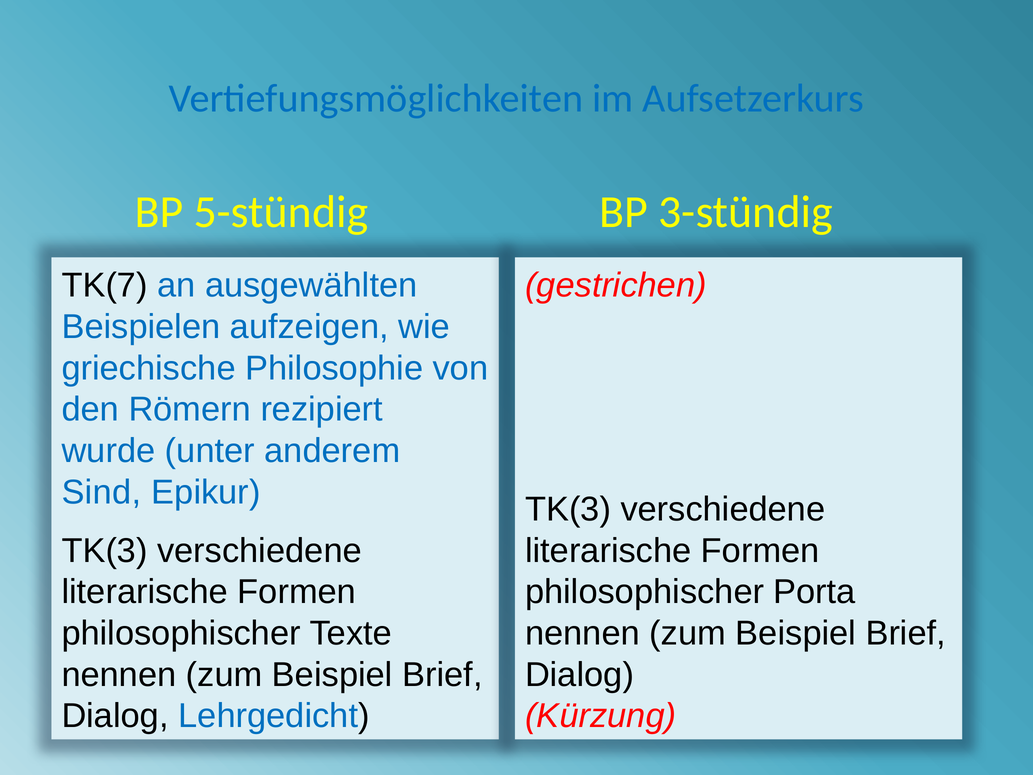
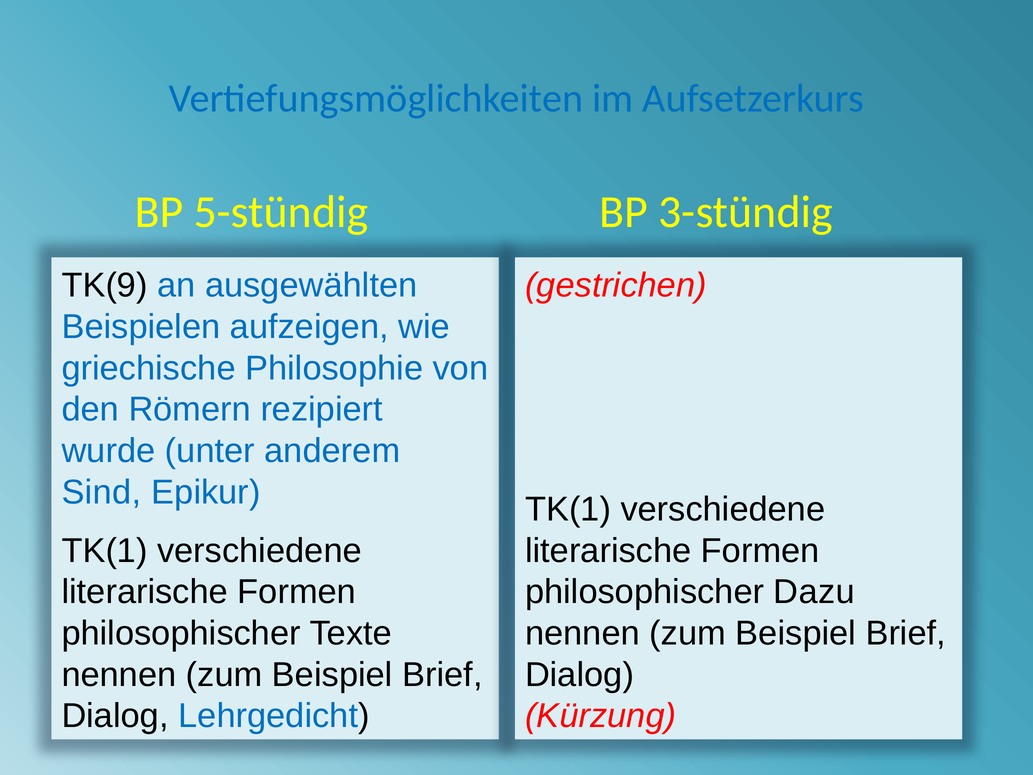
TK(7: TK(7 -> TK(9
TK(3 at (568, 509): TK(3 -> TK(1
TK(3 at (105, 551): TK(3 -> TK(1
Porta: Porta -> Dazu
